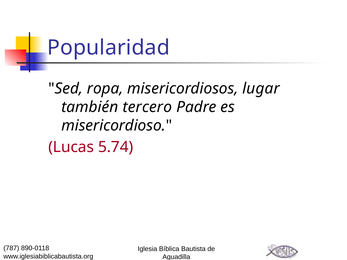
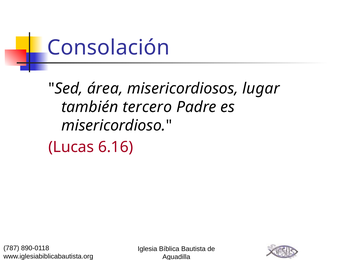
Popularidad: Popularidad -> Consolación
ropa: ropa -> área
5.74: 5.74 -> 6.16
